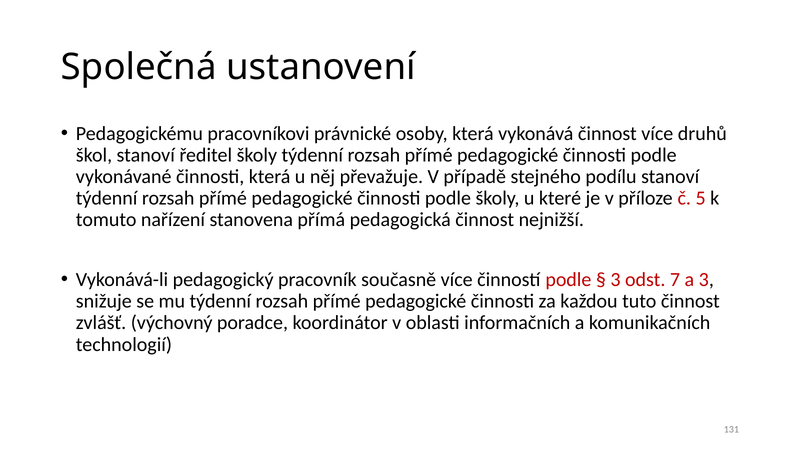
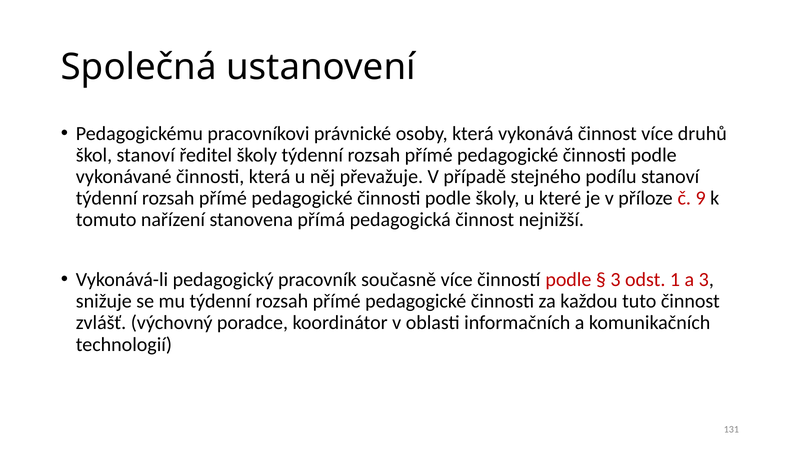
5: 5 -> 9
7: 7 -> 1
